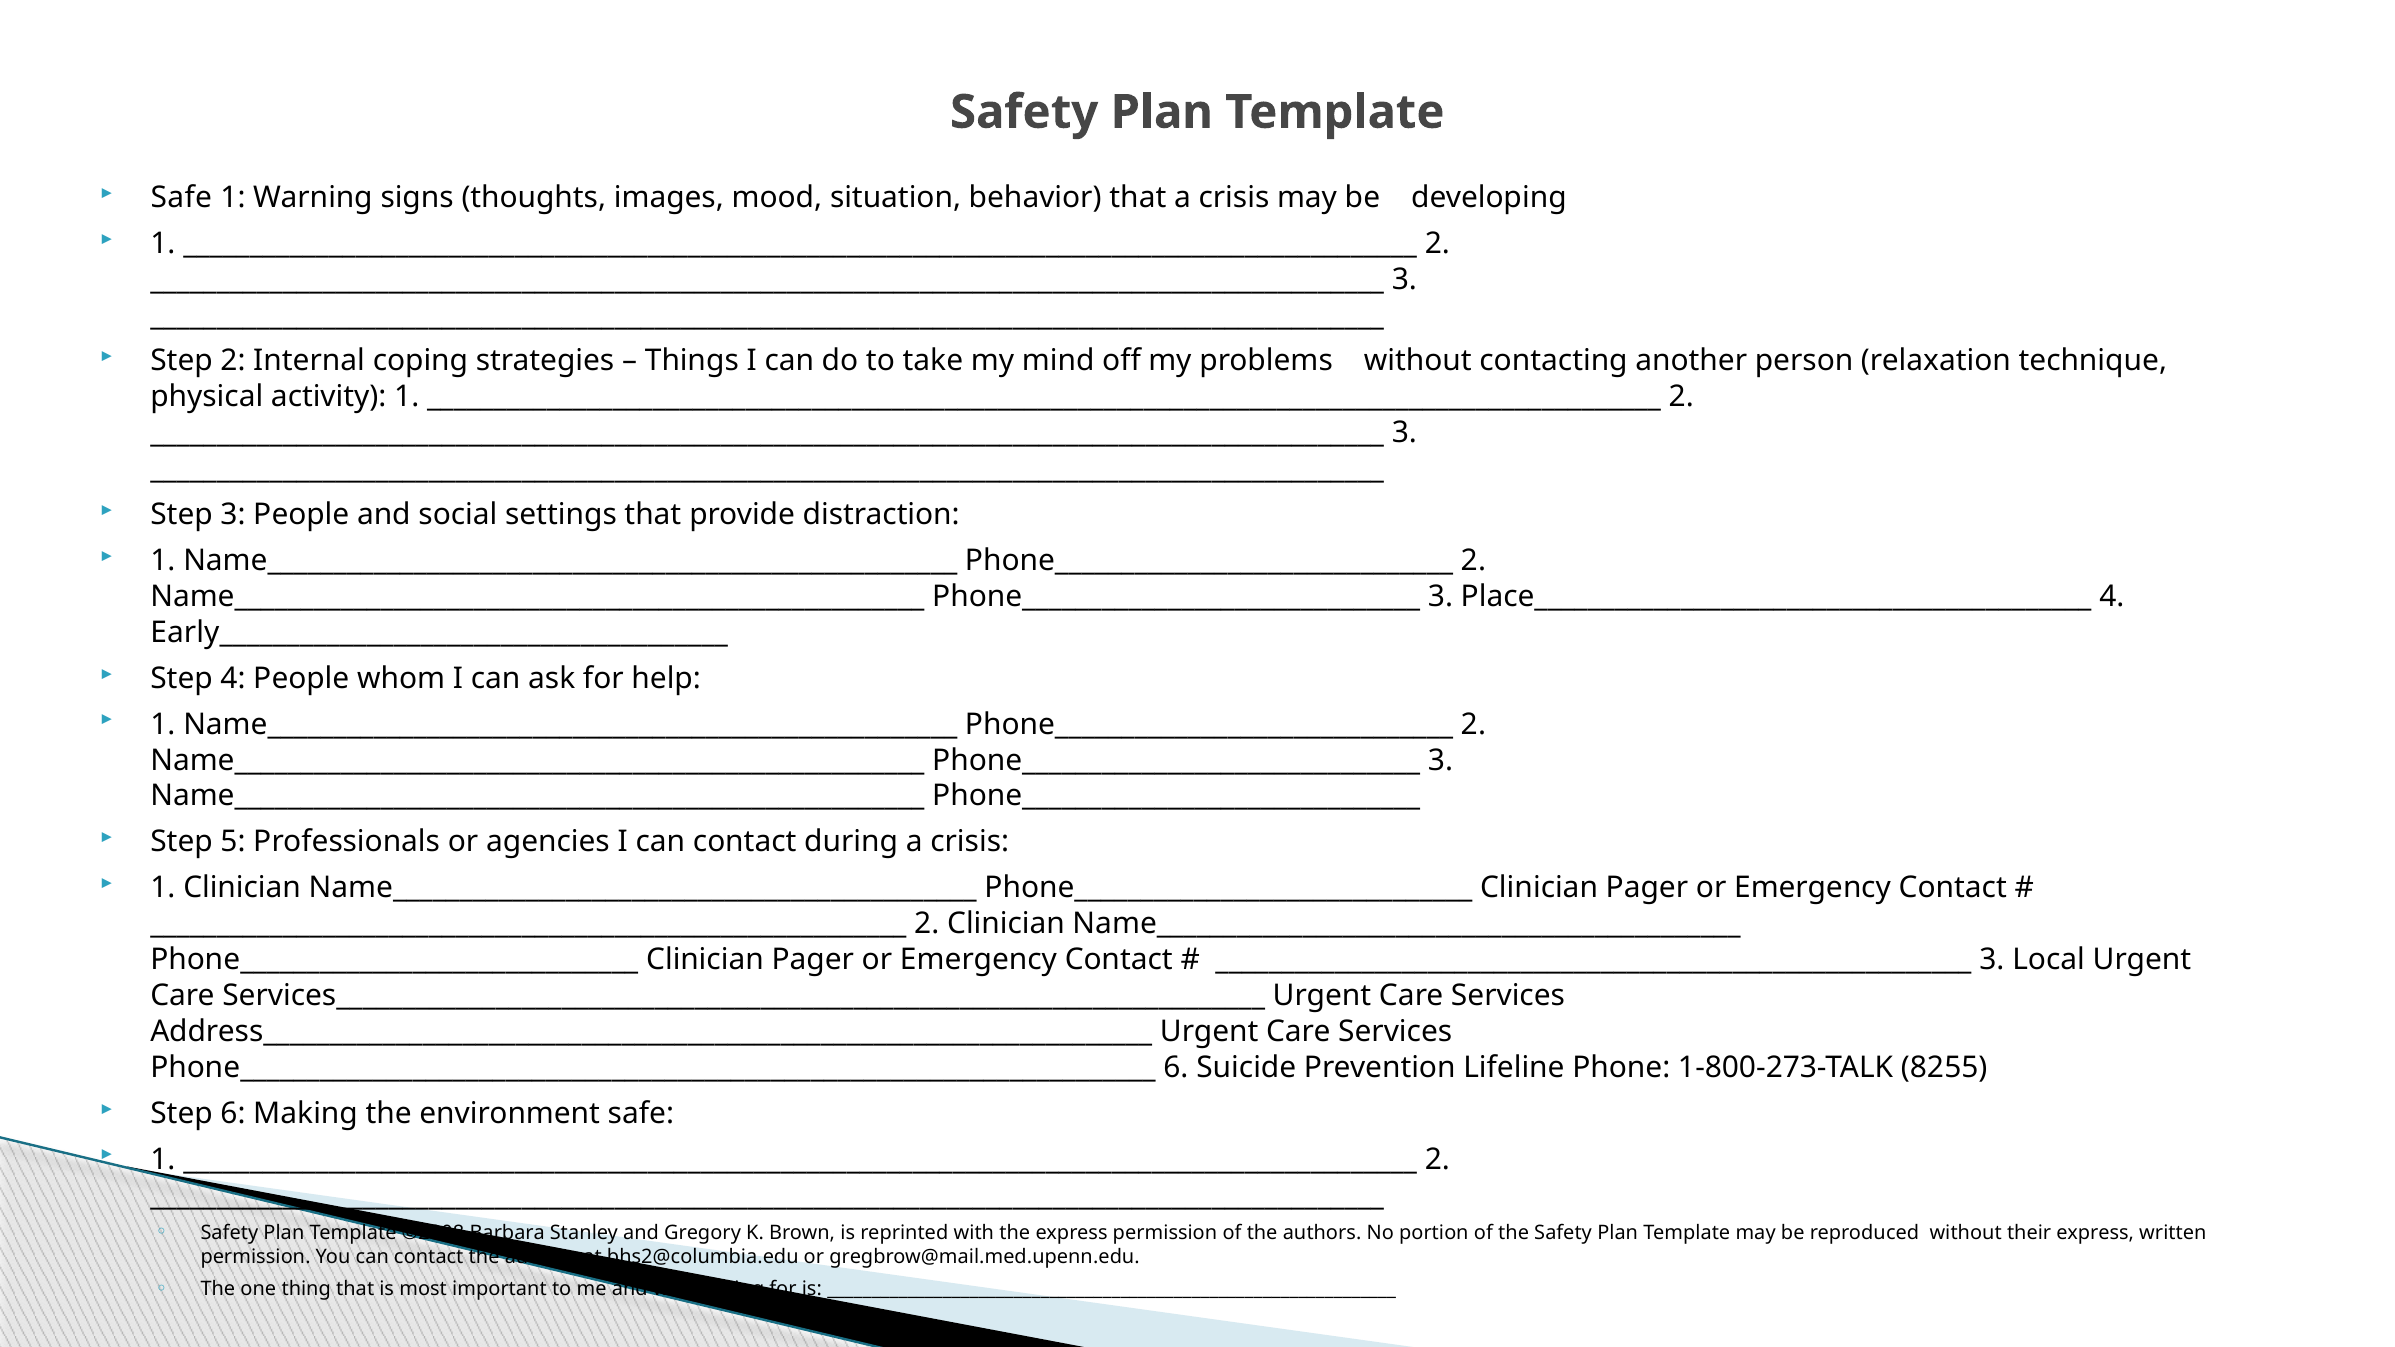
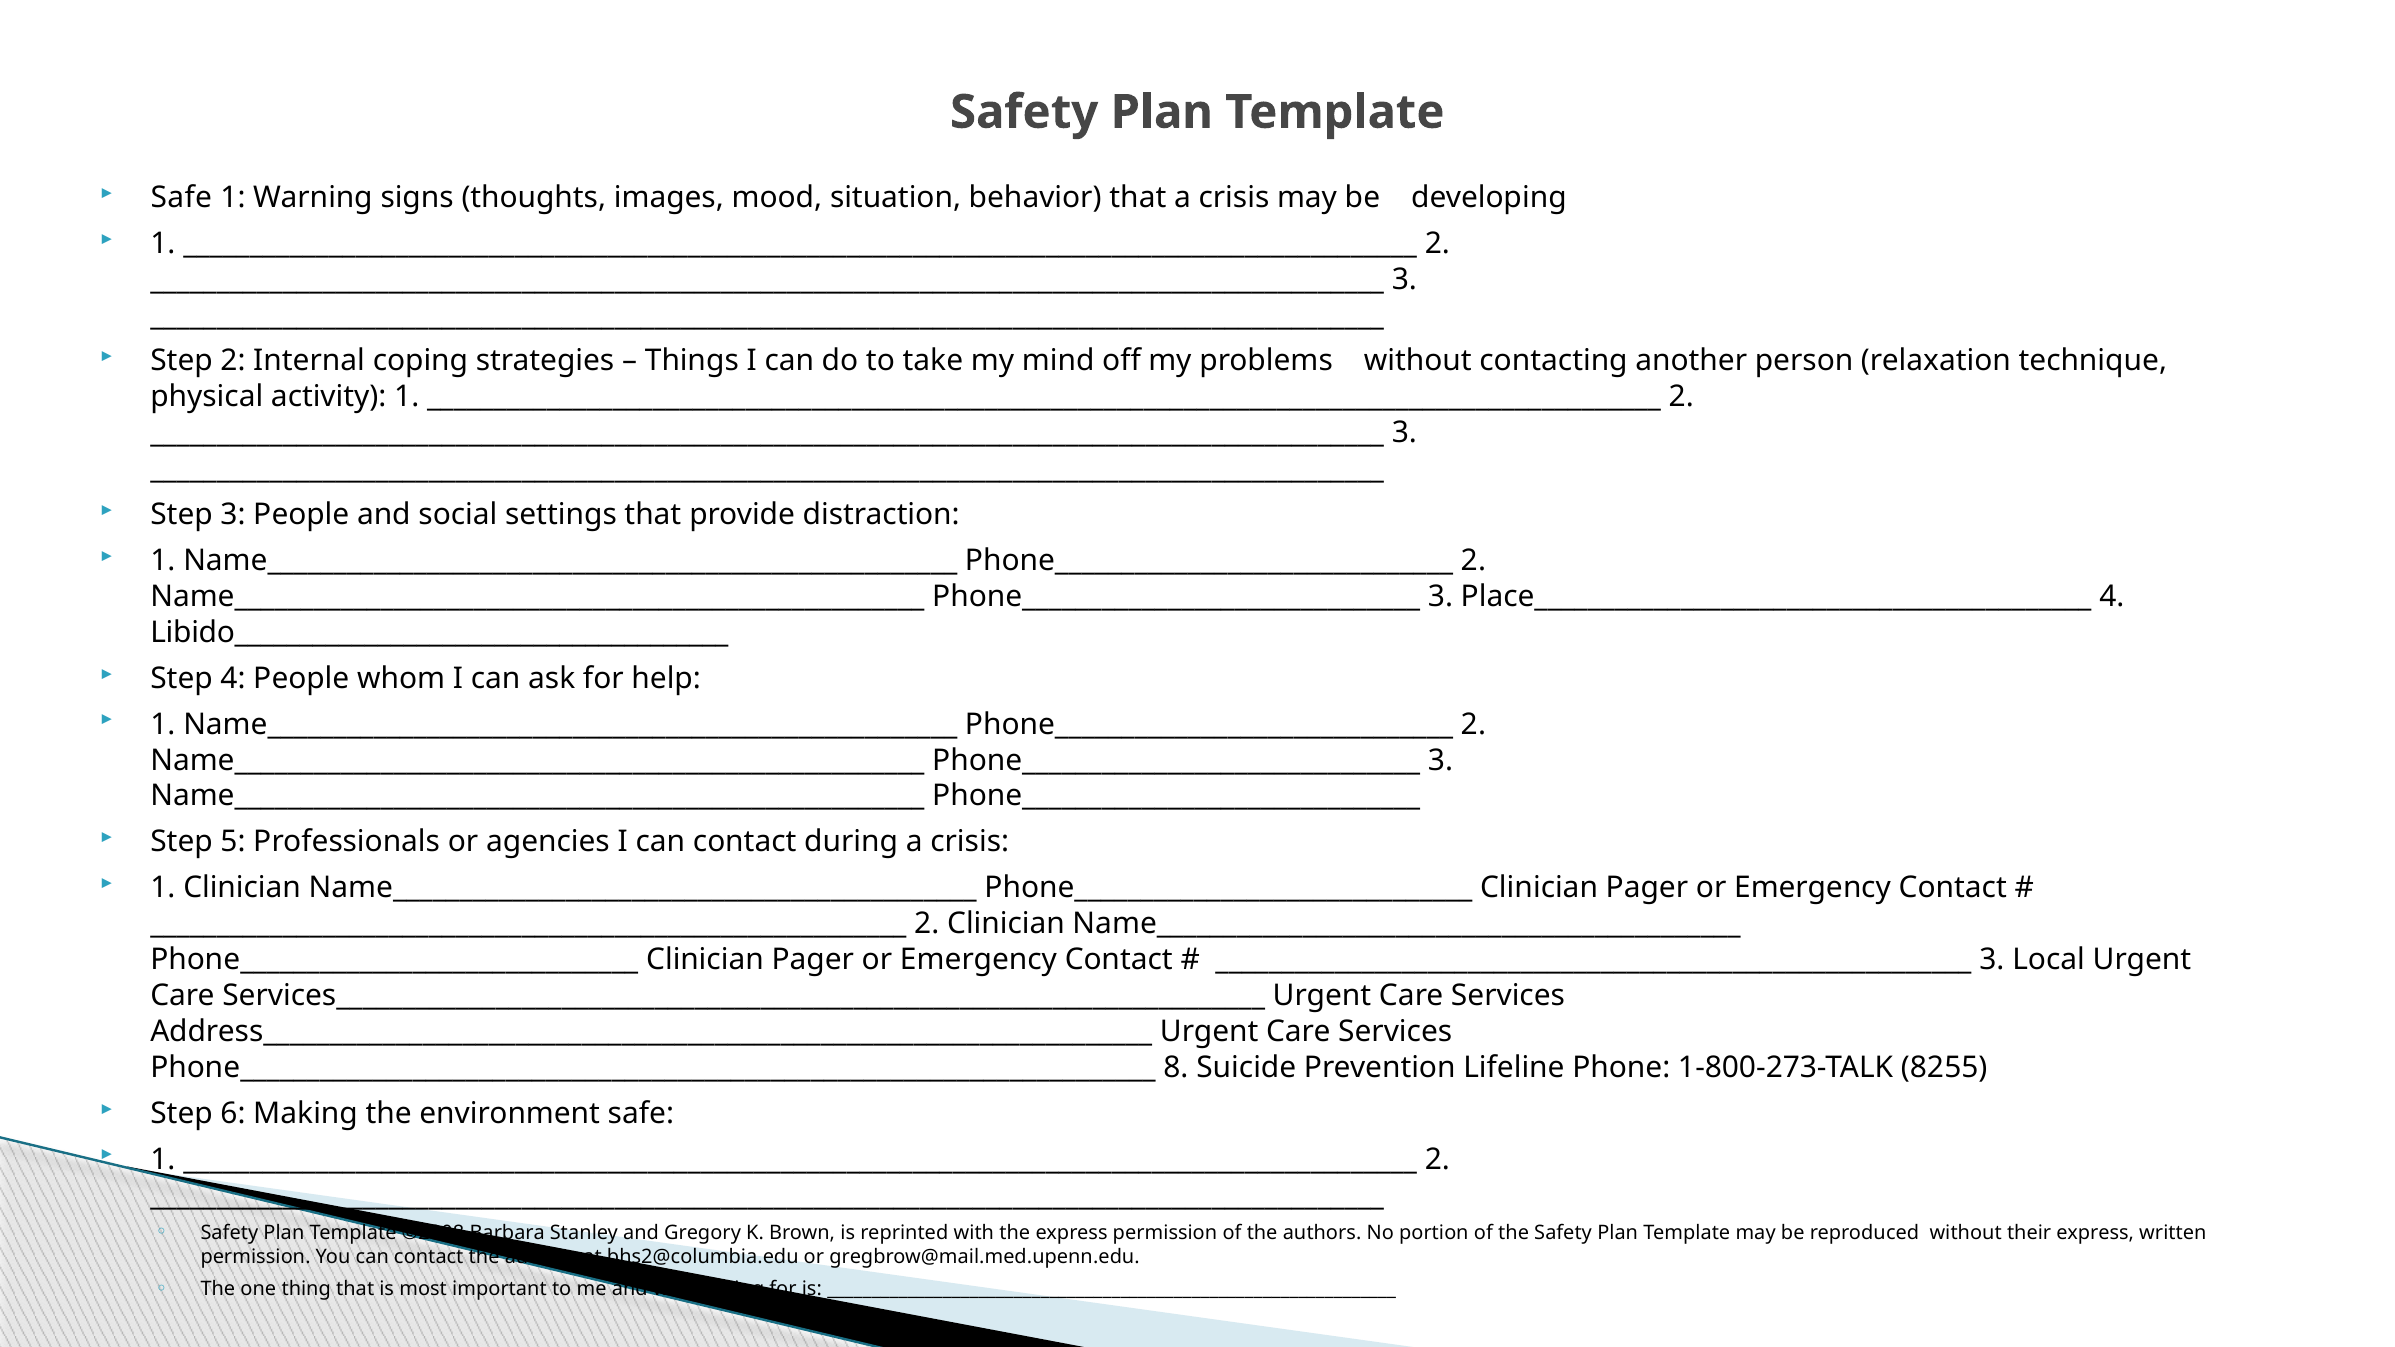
Early______________________________________: Early______________________________________ -> Libido______________________________________
Phone_____________________________________________________________________ 6: 6 -> 8
